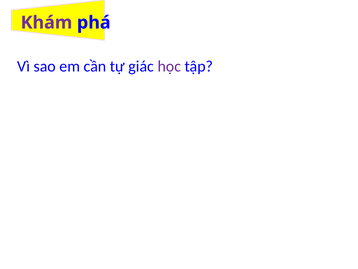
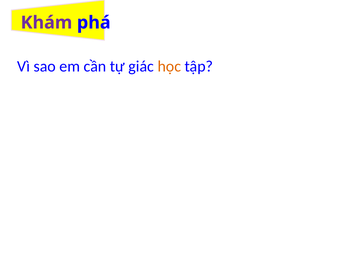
học colour: purple -> orange
